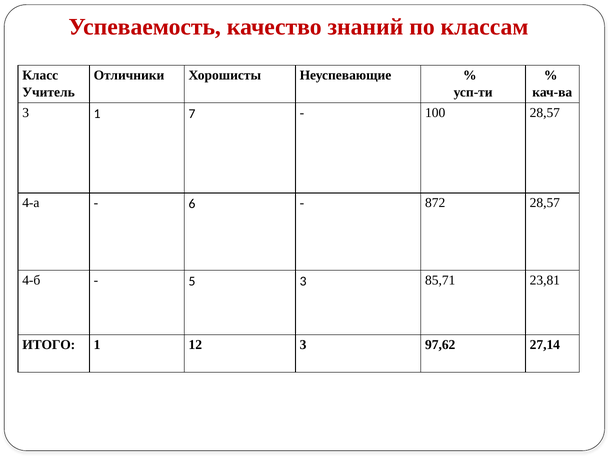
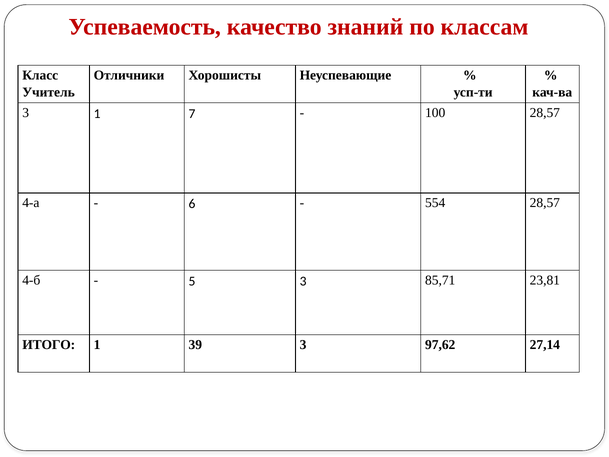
872: 872 -> 554
12: 12 -> 39
